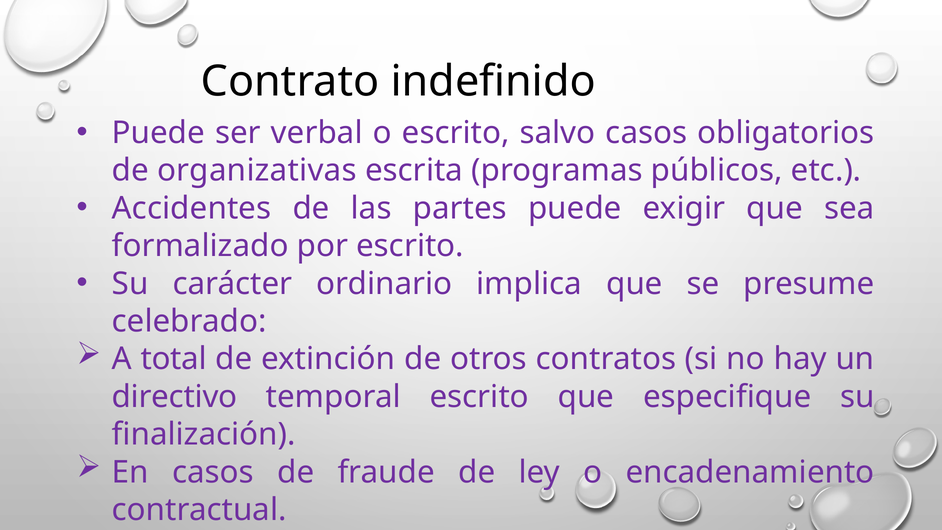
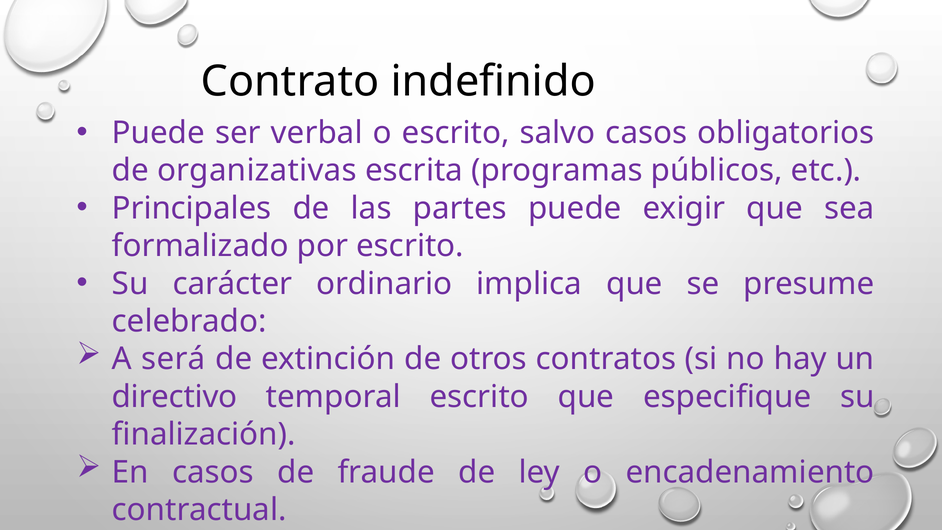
Accidentes: Accidentes -> Principales
total: total -> será
